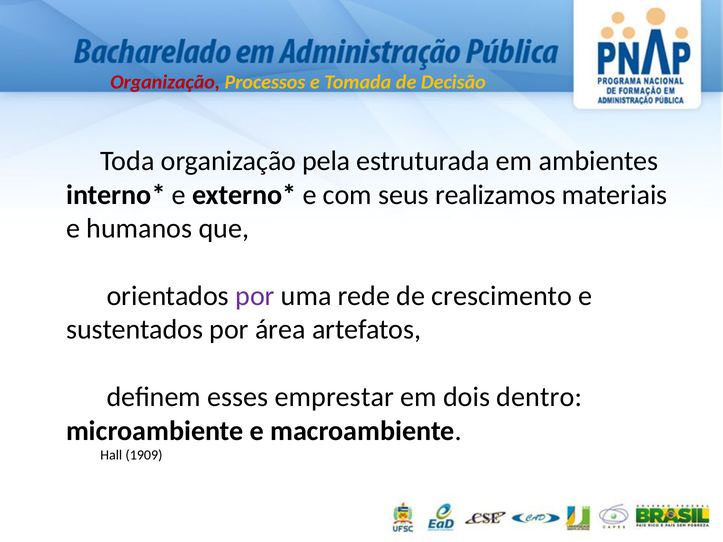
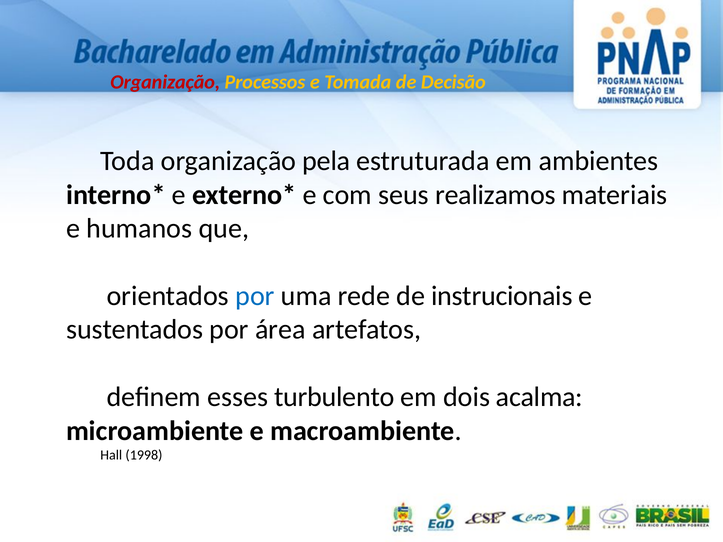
por at (255, 296) colour: purple -> blue
crescimento: crescimento -> instrucionais
emprestar: emprestar -> turbulento
dentro: dentro -> acalma
1909: 1909 -> 1998
